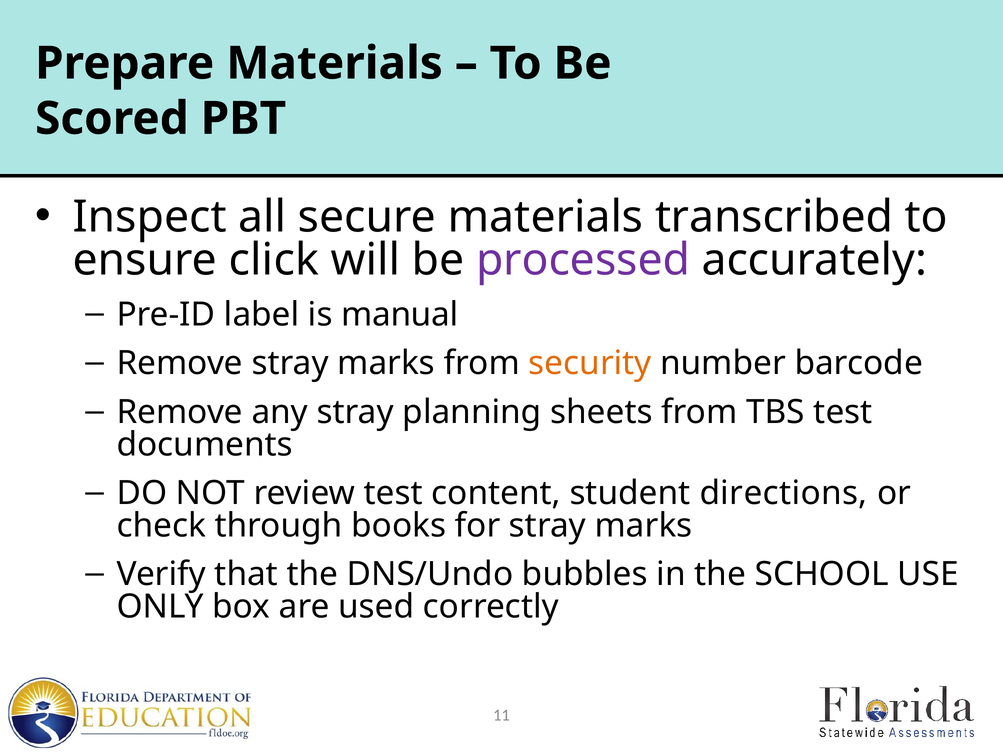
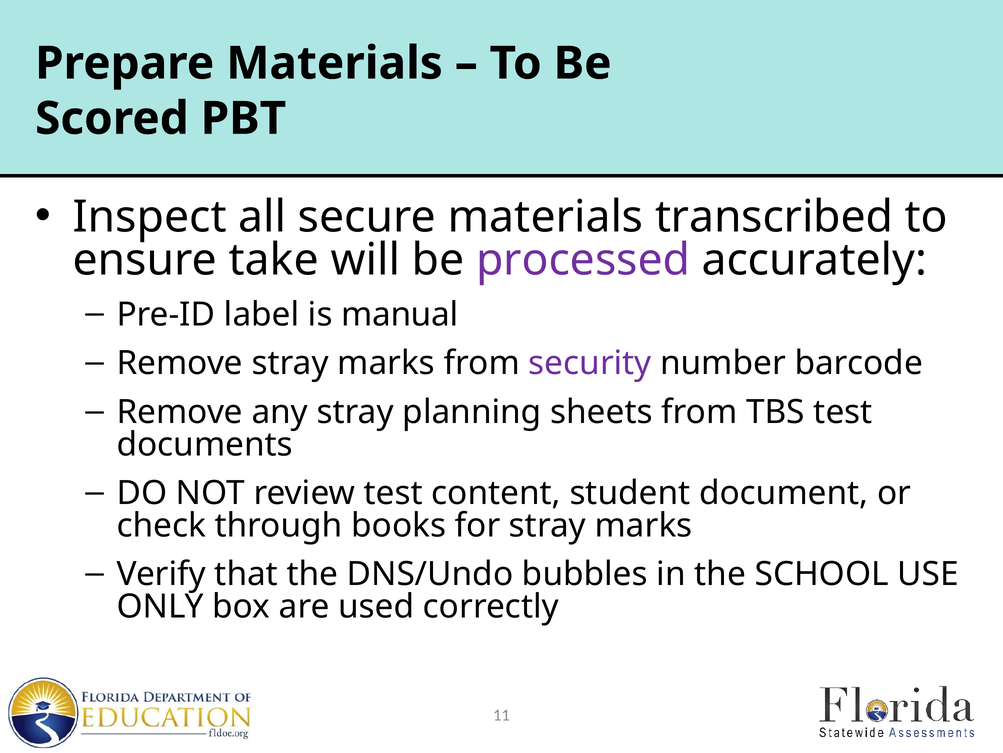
click: click -> take
security colour: orange -> purple
directions: directions -> document
